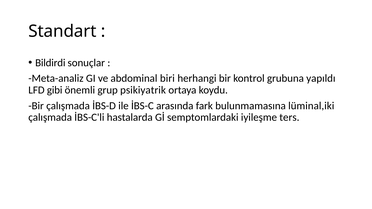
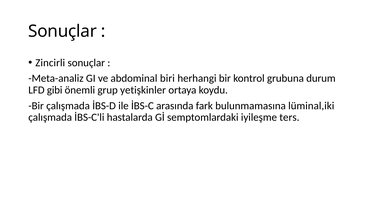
Standart at (62, 31): Standart -> Sonuçlar
Bildirdi: Bildirdi -> Zincirli
yapıldı: yapıldı -> durum
psikiyatrik: psikiyatrik -> yetişkinler
